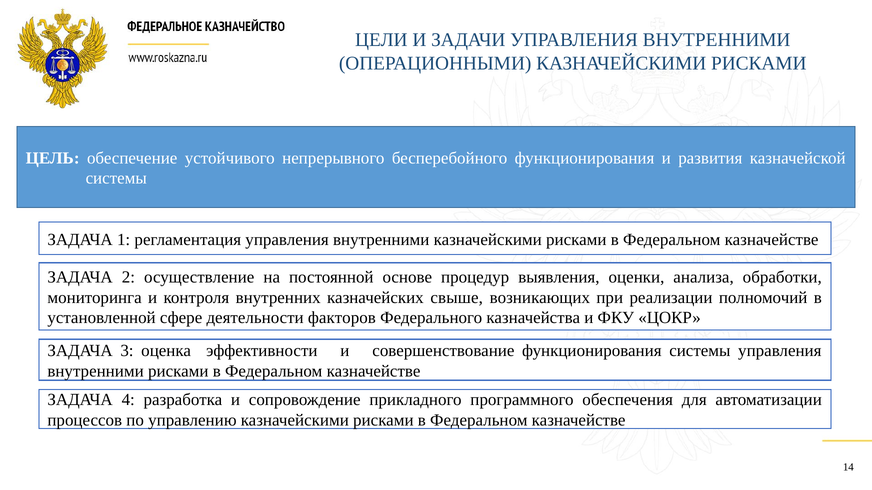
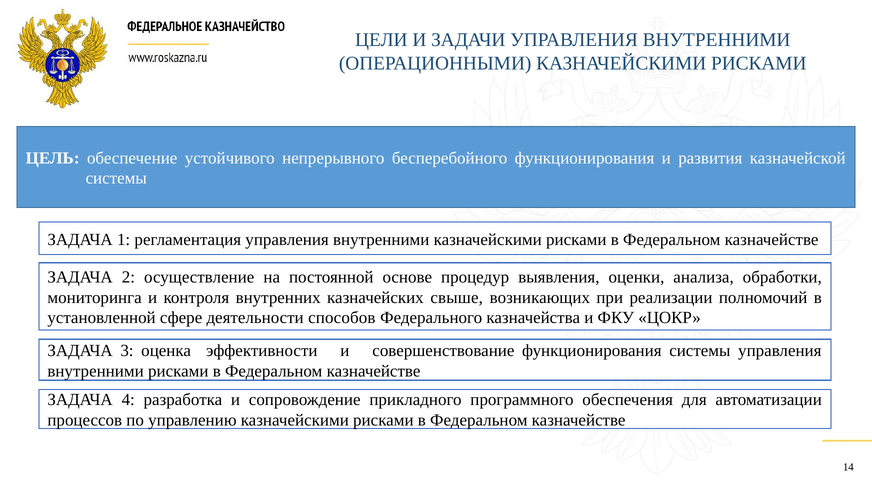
факторов: факторов -> способов
